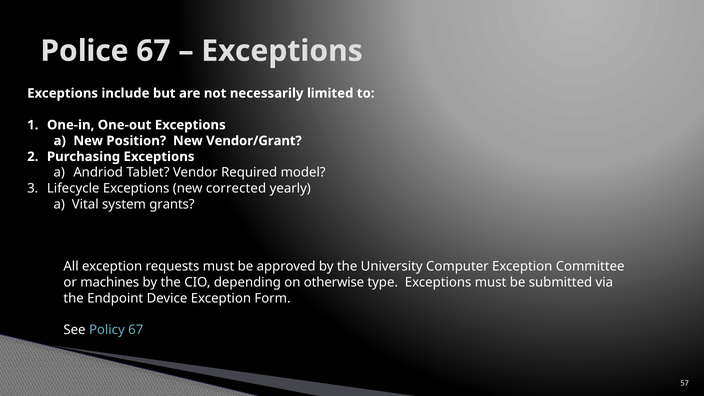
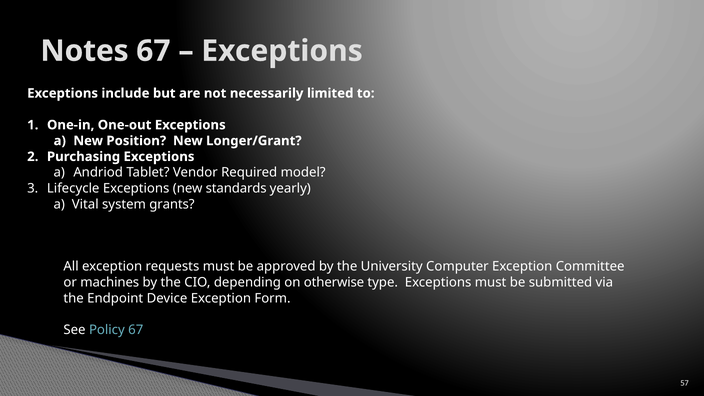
Police: Police -> Notes
Vendor/Grant: Vendor/Grant -> Longer/Grant
corrected: corrected -> standards
